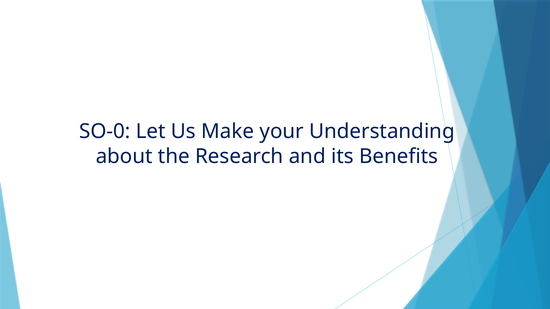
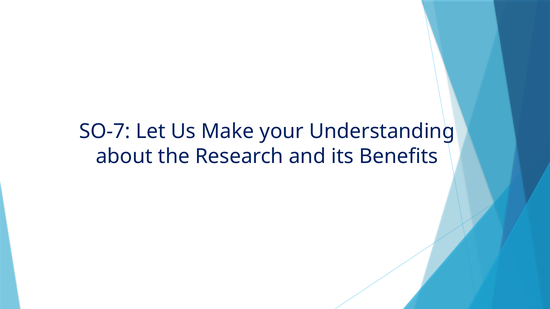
SO-0: SO-0 -> SO-7
